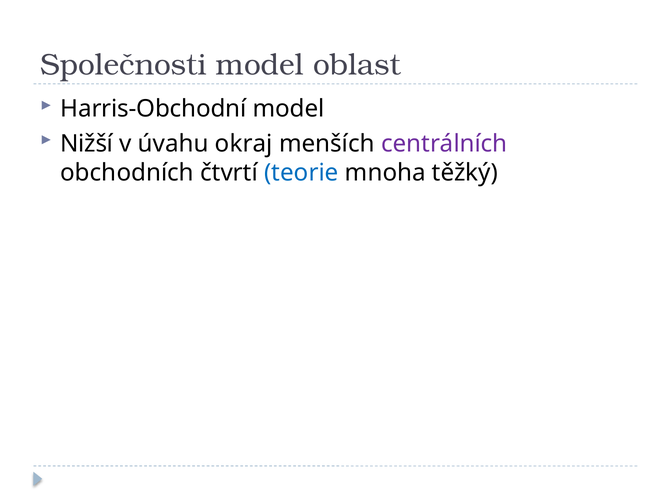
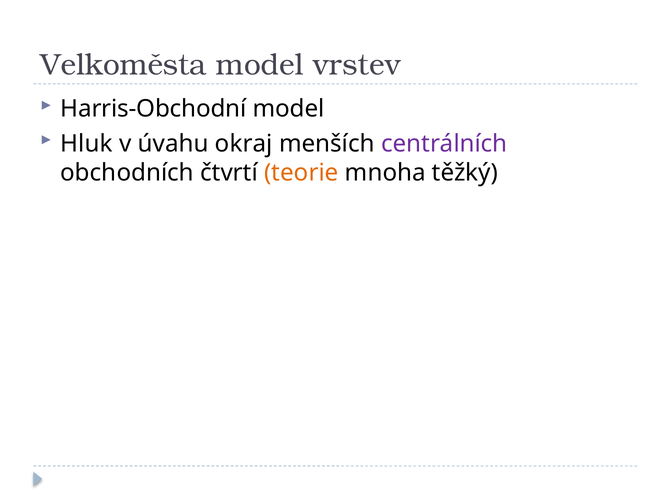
Společnosti: Společnosti -> Velkoměsta
oblast: oblast -> vrstev
Nižší: Nižší -> Hluk
teorie colour: blue -> orange
